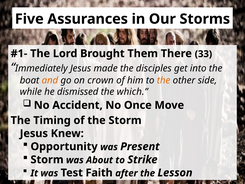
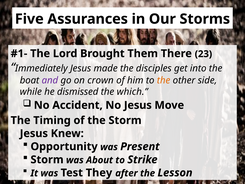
33: 33 -> 23
and colour: orange -> purple
No Once: Once -> Jesus
Faith: Faith -> They
